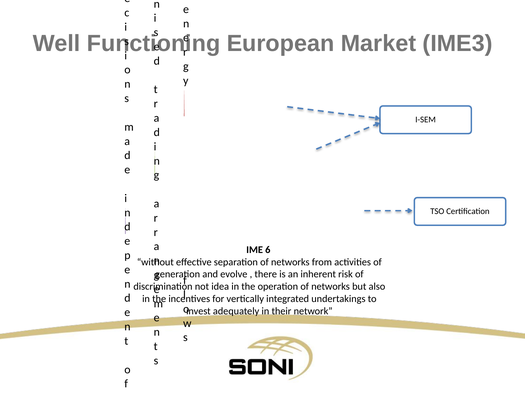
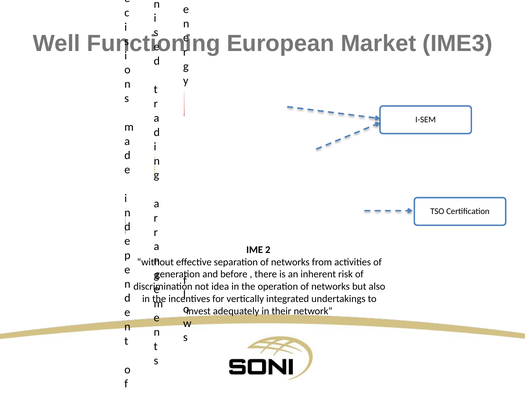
6: 6 -> 2
evolve: evolve -> before
